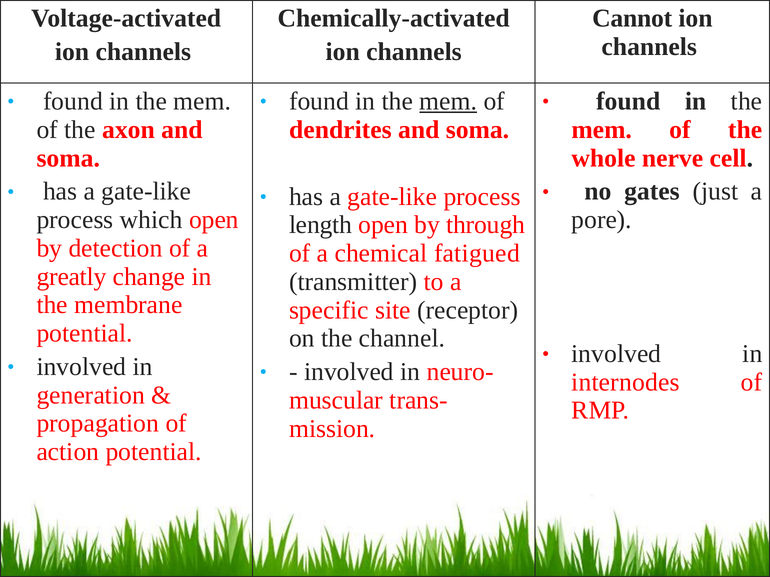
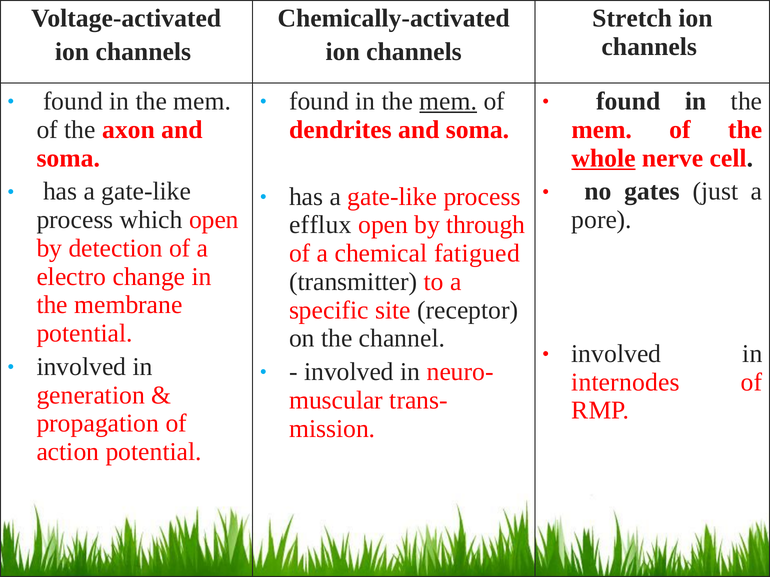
Cannot: Cannot -> Stretch
whole underline: none -> present
length: length -> efflux
greatly: greatly -> electro
